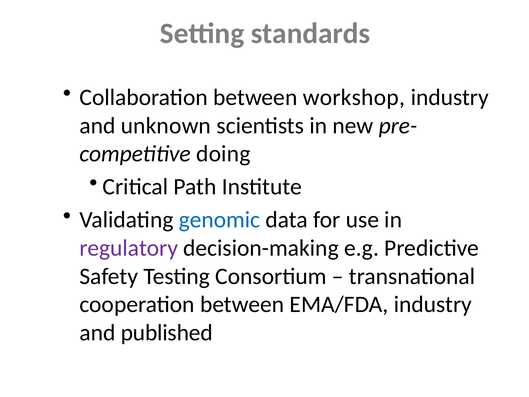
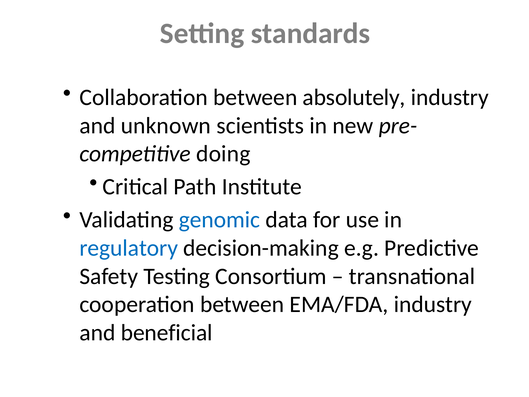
workshop: workshop -> absolutely
regulatory colour: purple -> blue
published: published -> beneficial
